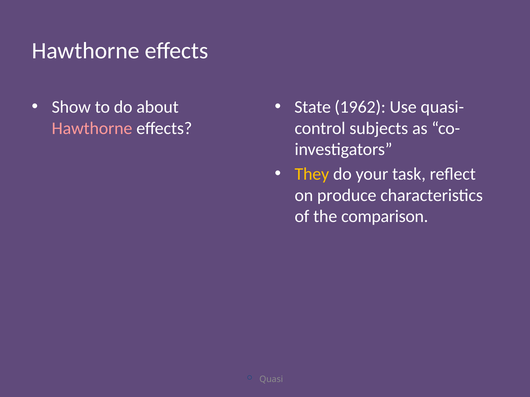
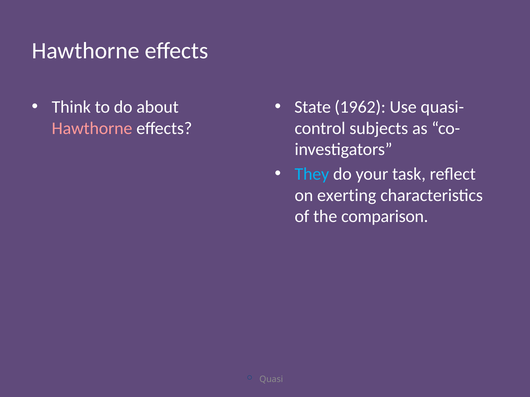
Show: Show -> Think
They colour: yellow -> light blue
produce: produce -> exerting
